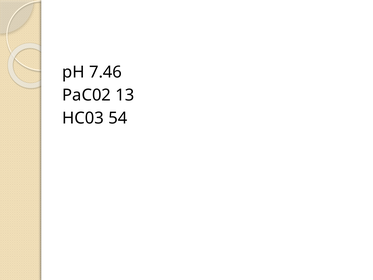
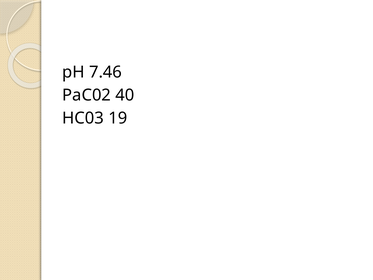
13: 13 -> 40
54: 54 -> 19
